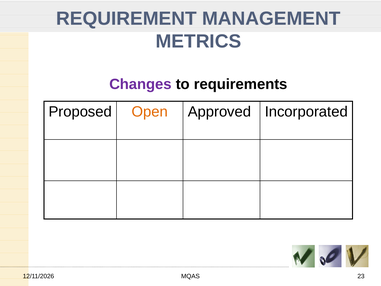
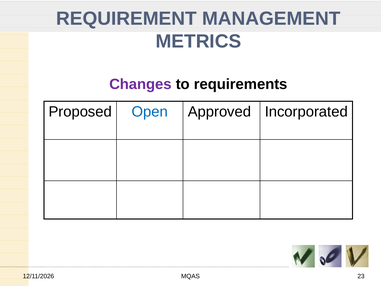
Open colour: orange -> blue
